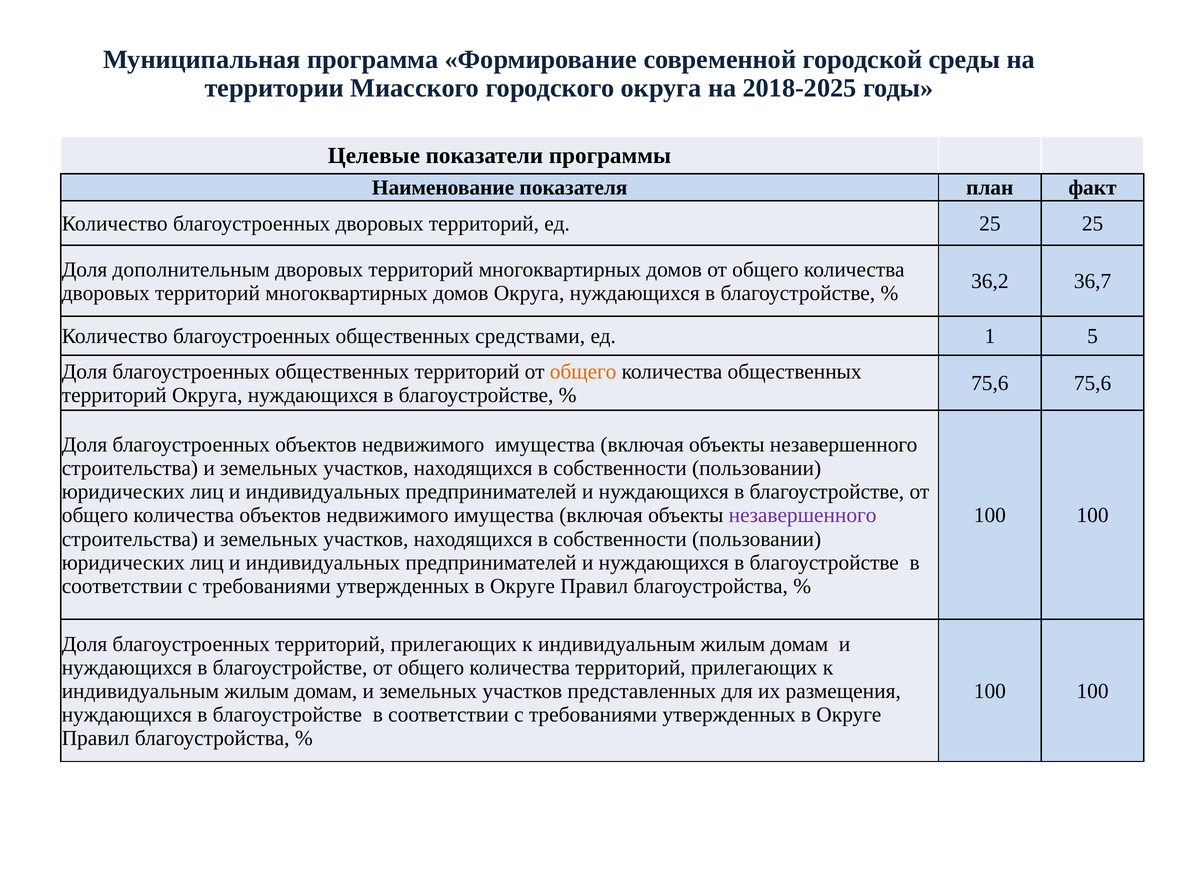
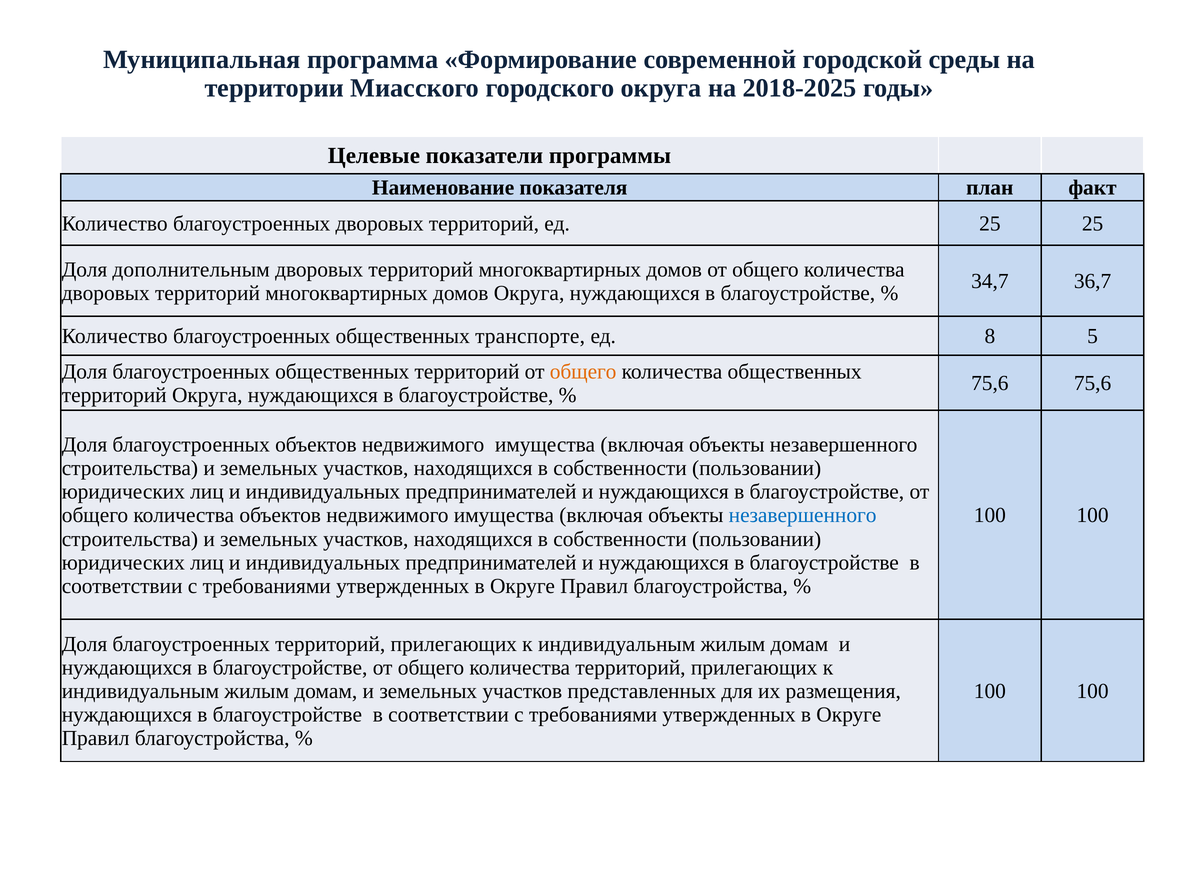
36,2: 36,2 -> 34,7
средствами: средствами -> транспорте
1: 1 -> 8
незавершенного at (803, 516) colour: purple -> blue
